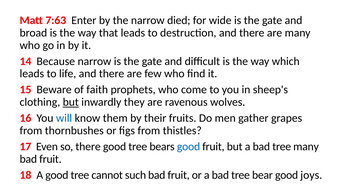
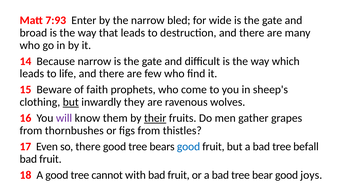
7:63: 7:63 -> 7:93
died: died -> bled
will colour: blue -> purple
their underline: none -> present
tree many: many -> befall
such: such -> with
